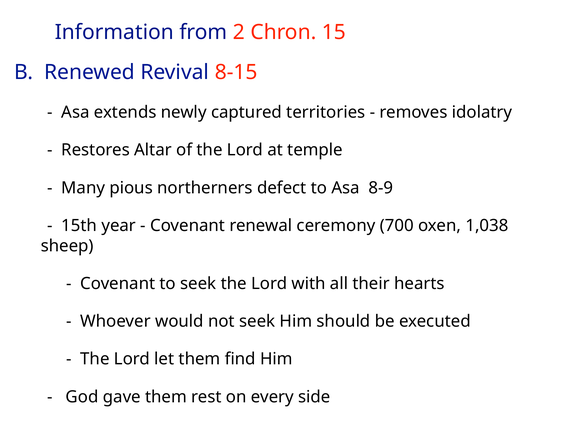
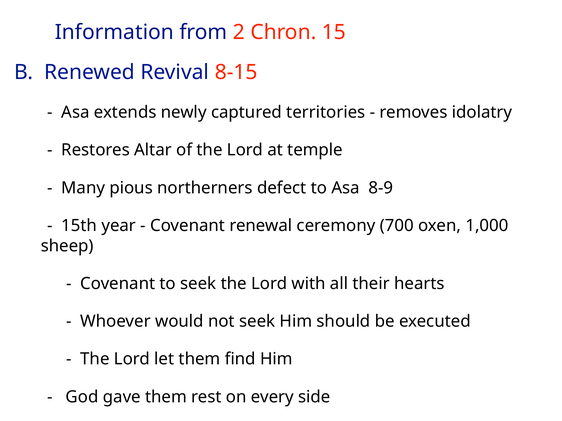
1,038: 1,038 -> 1,000
